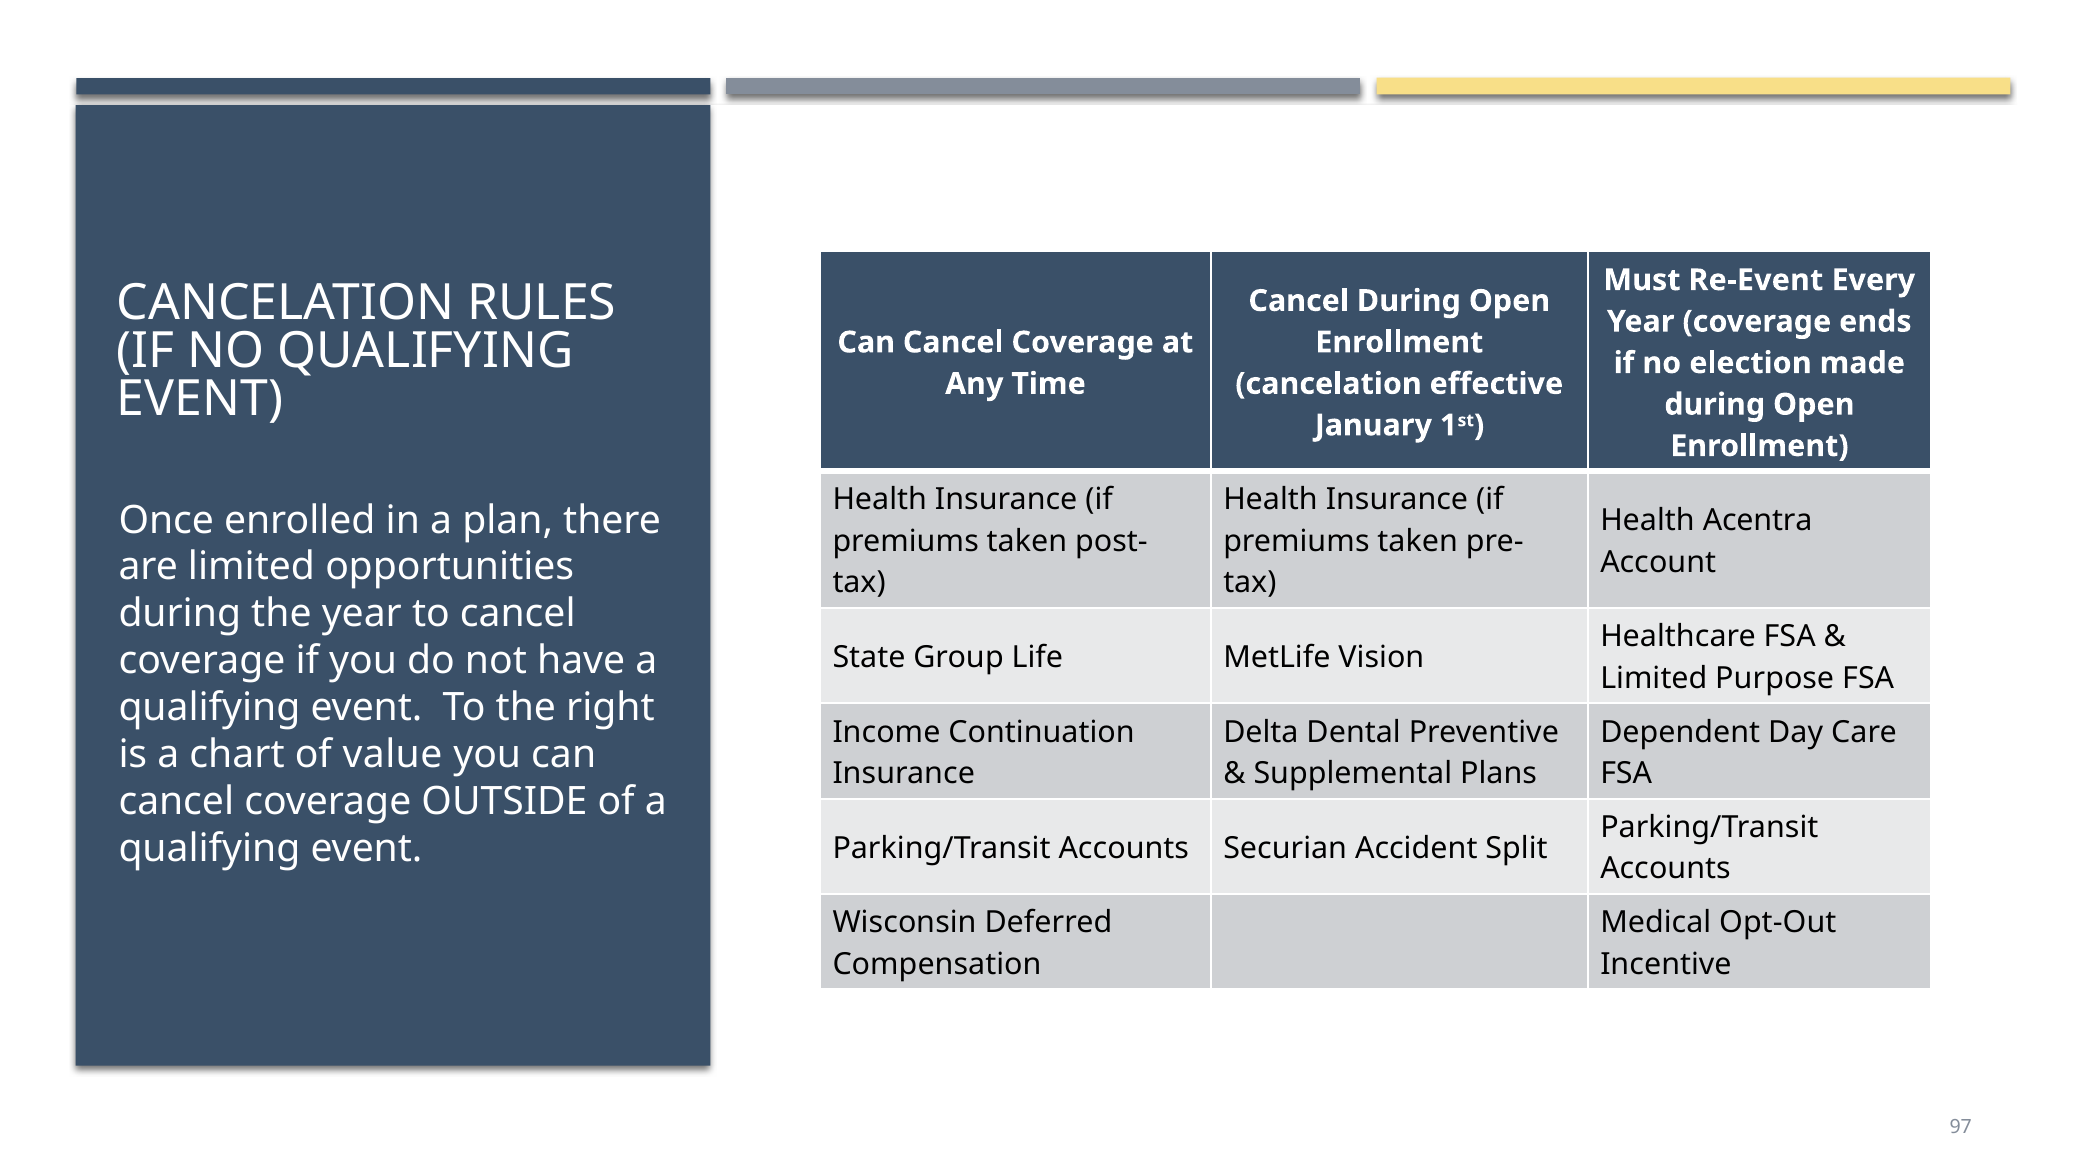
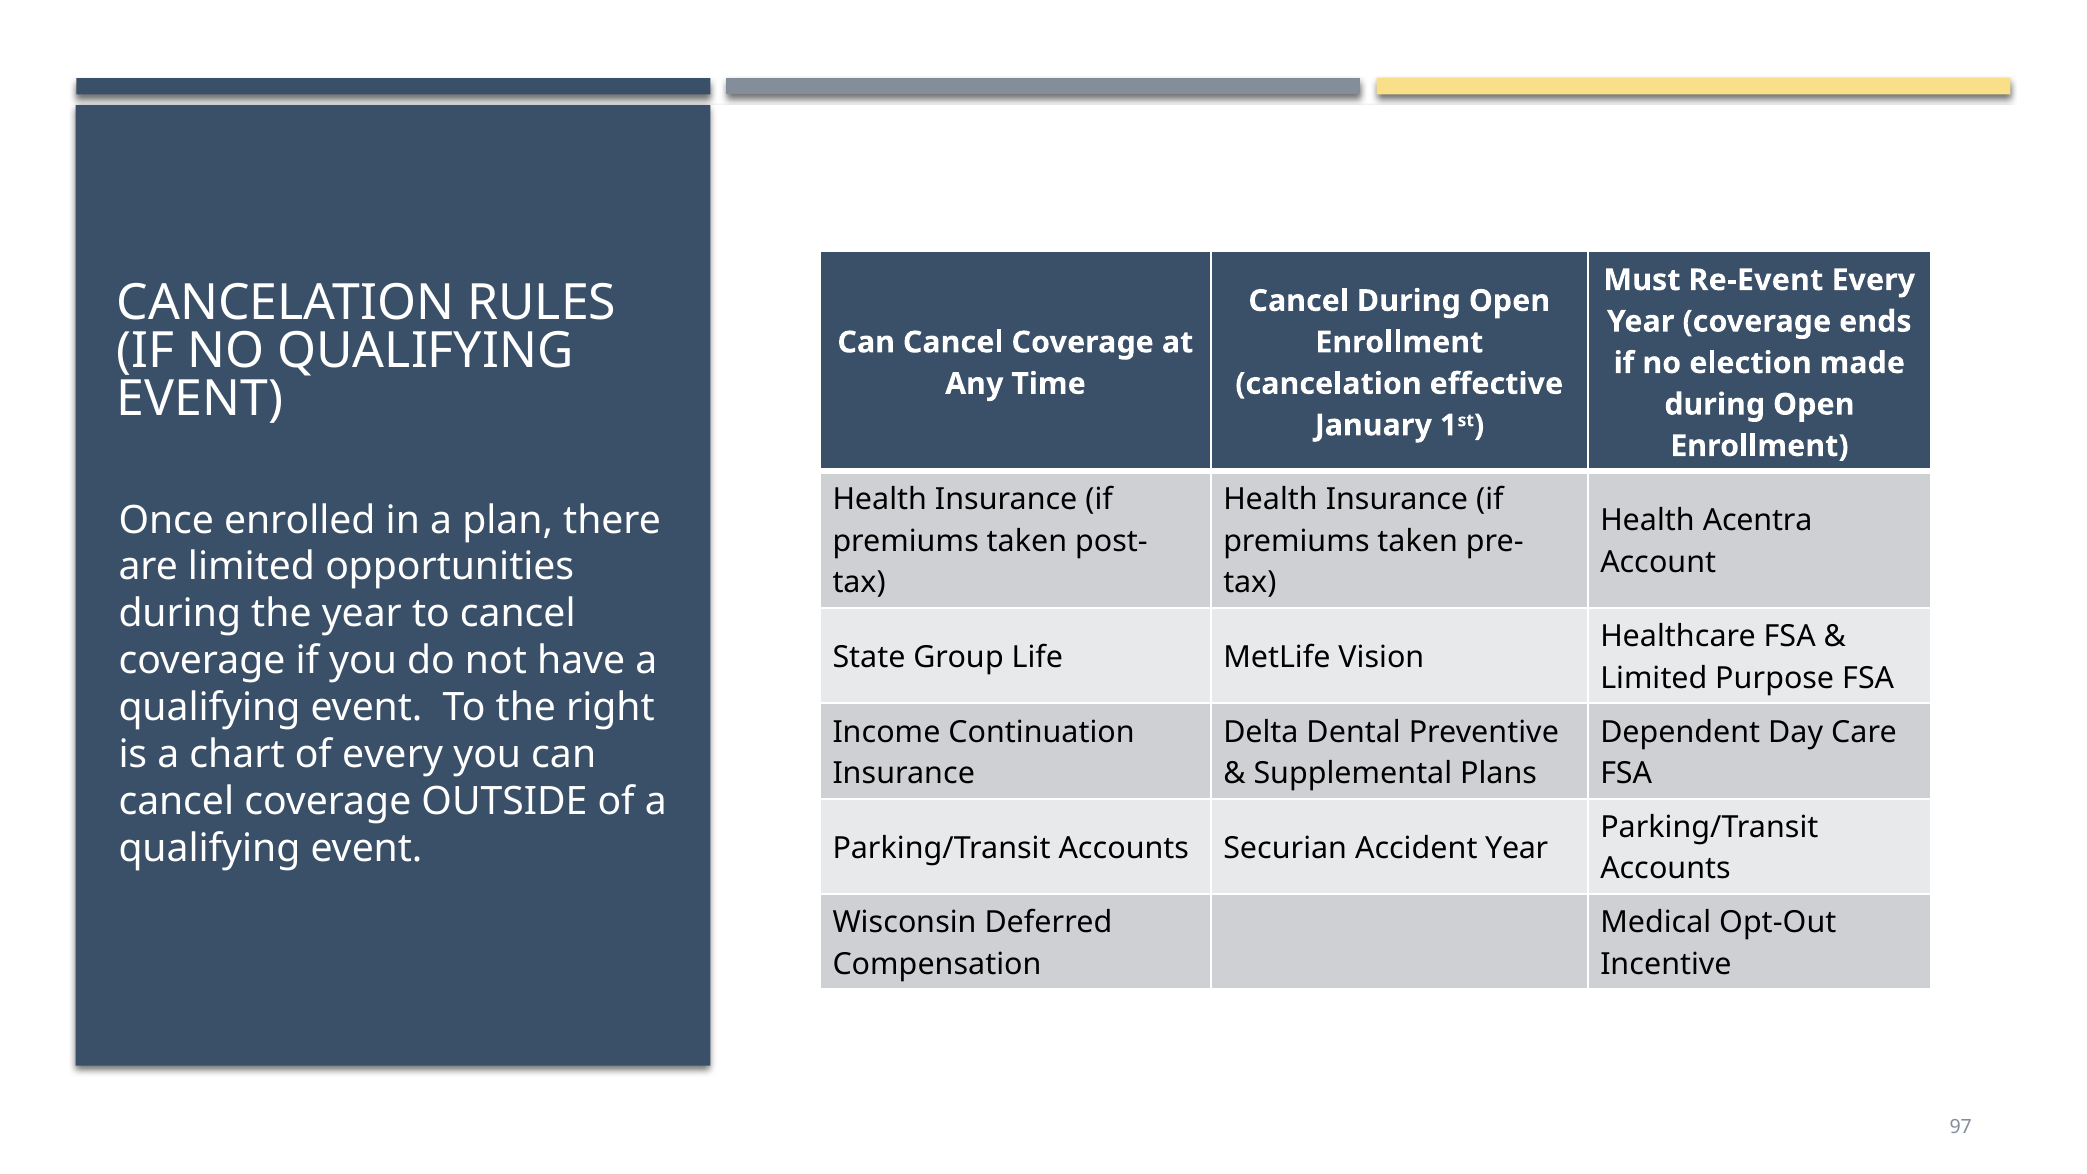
of value: value -> every
Accident Split: Split -> Year
